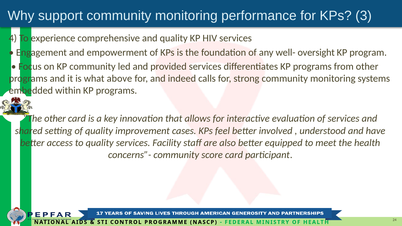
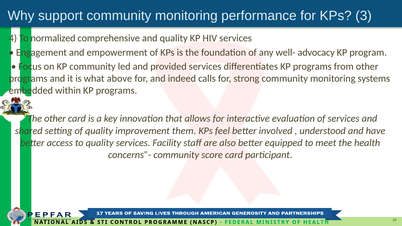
experience: experience -> normalized
oversight: oversight -> advocacy
cases: cases -> them
